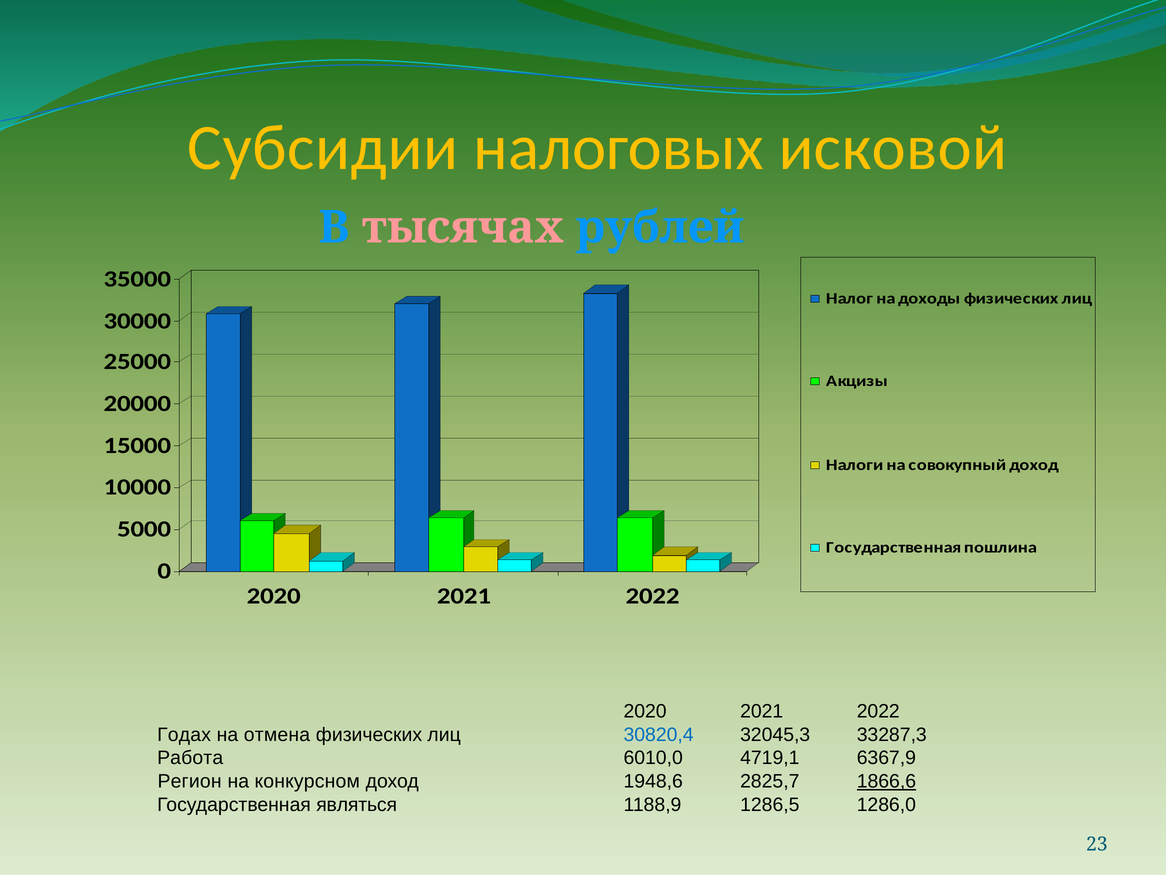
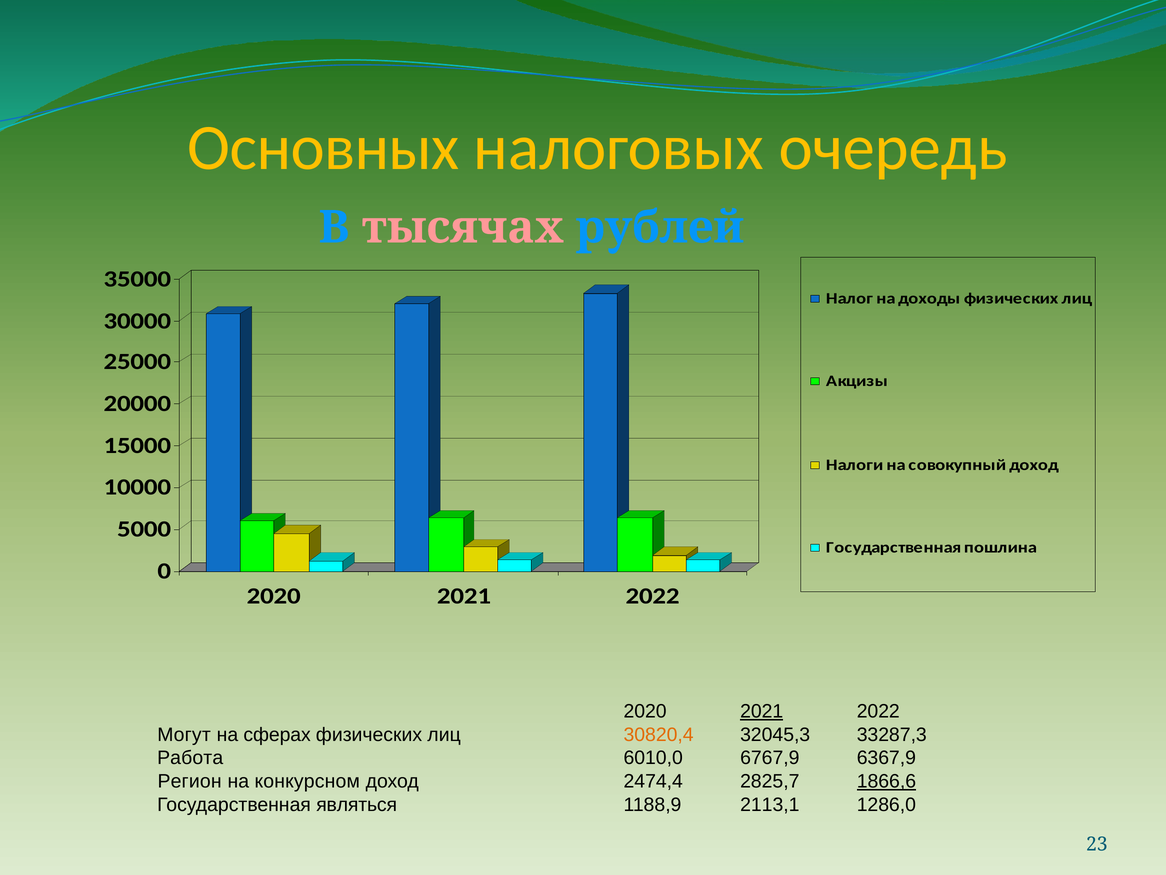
Субсидии: Субсидии -> Основных
исковой: исковой -> очередь
2021 at (762, 711) underline: none -> present
Годах: Годах -> Могут
отмена: отмена -> сферах
30820,4 colour: blue -> orange
4719,1: 4719,1 -> 6767,9
1948,6: 1948,6 -> 2474,4
1286,5: 1286,5 -> 2113,1
